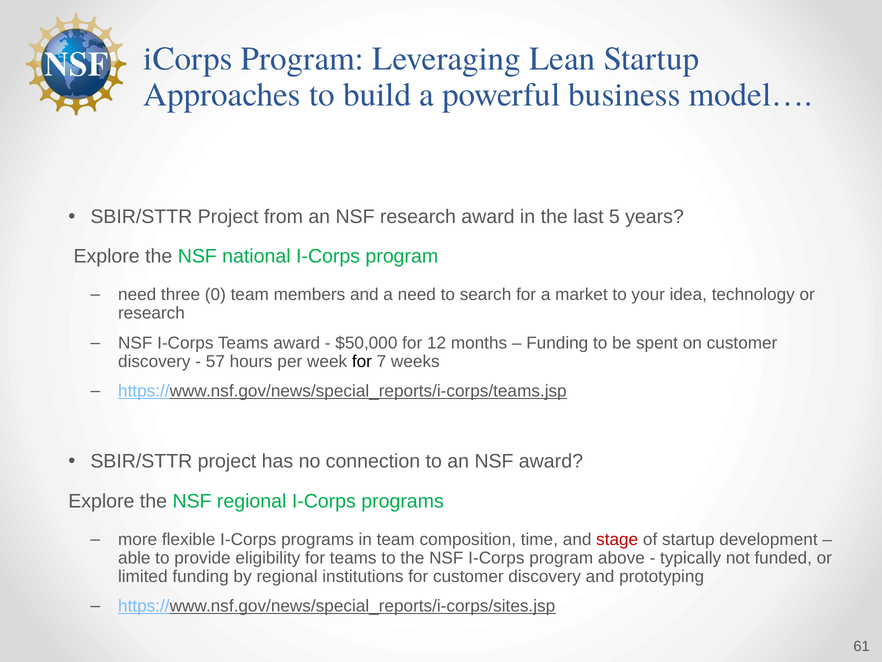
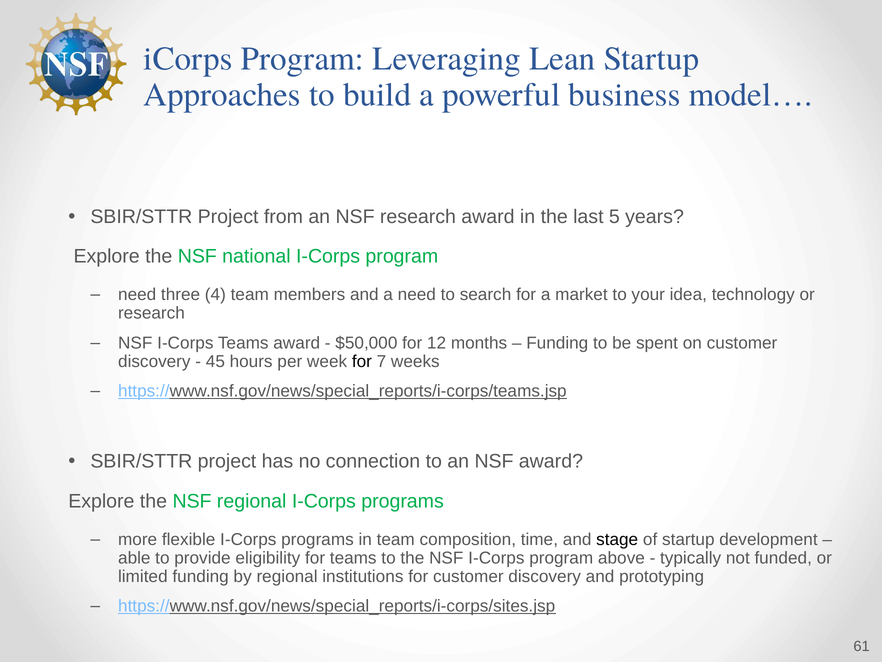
0: 0 -> 4
57: 57 -> 45
stage colour: red -> black
